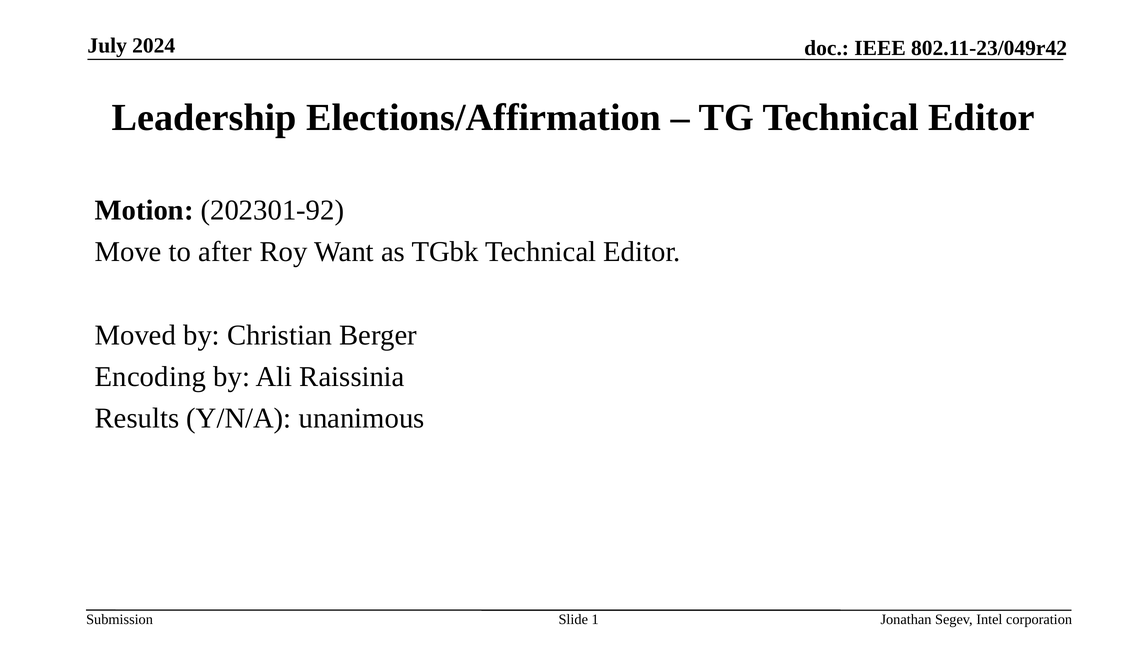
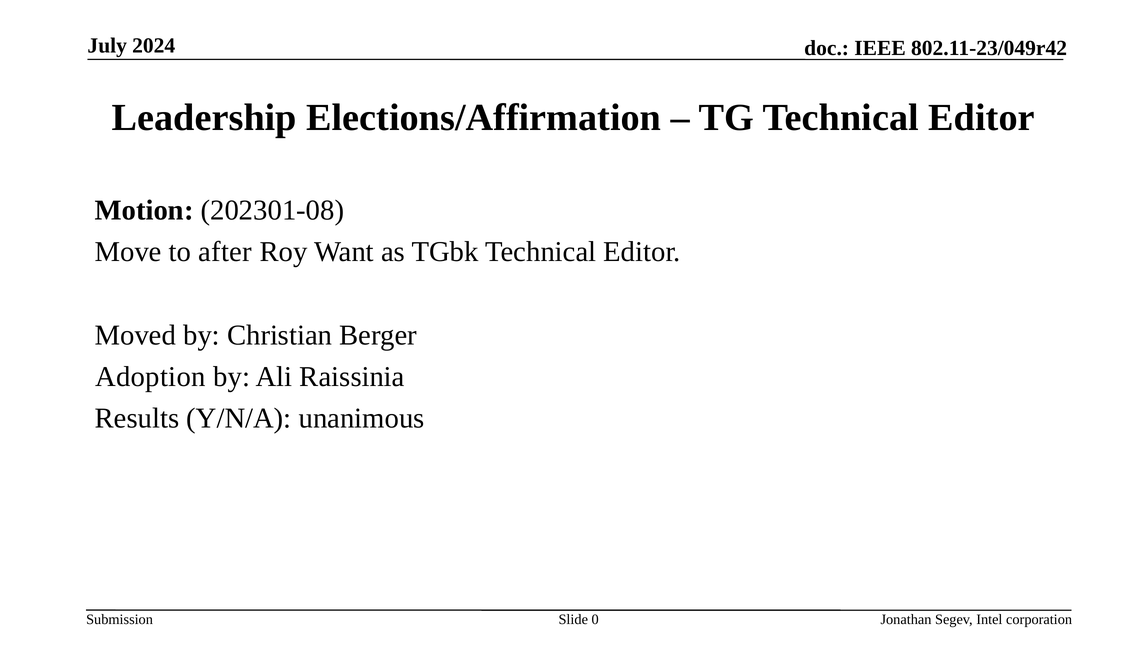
202301-92: 202301-92 -> 202301-08
Encoding: Encoding -> Adoption
1: 1 -> 0
